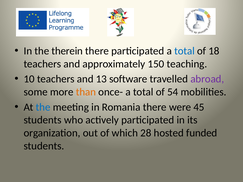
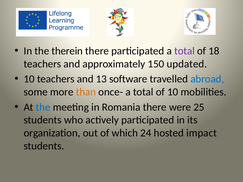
total at (185, 51) colour: blue -> purple
teaching: teaching -> updated
abroad colour: purple -> blue
of 54: 54 -> 10
45: 45 -> 25
28: 28 -> 24
funded: funded -> impact
